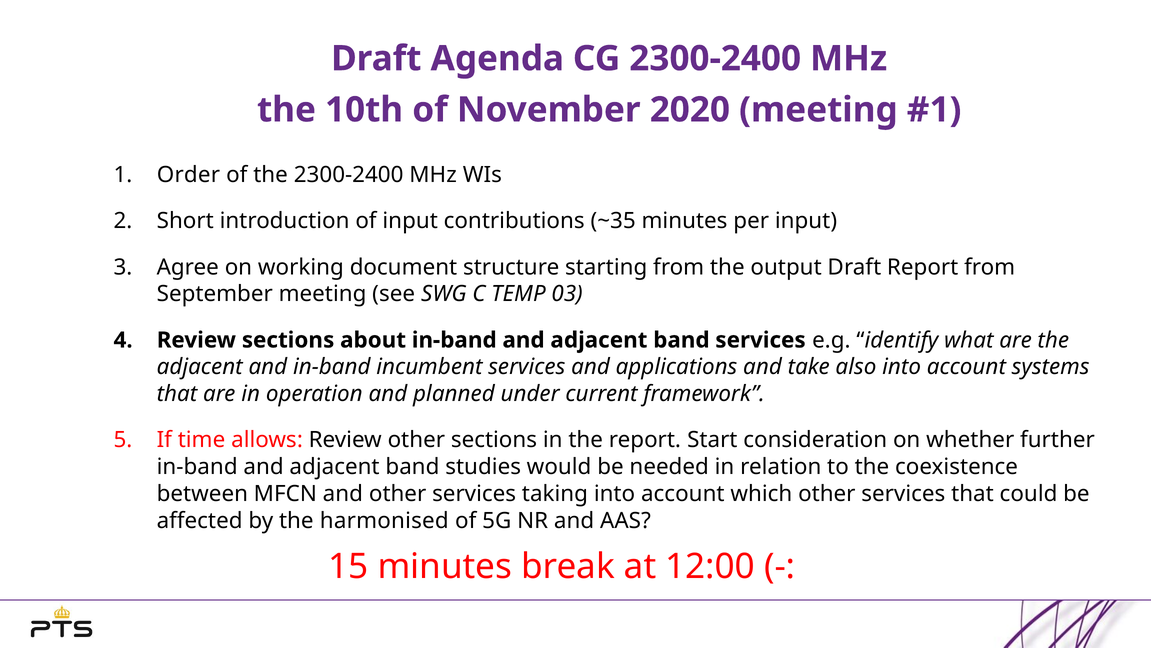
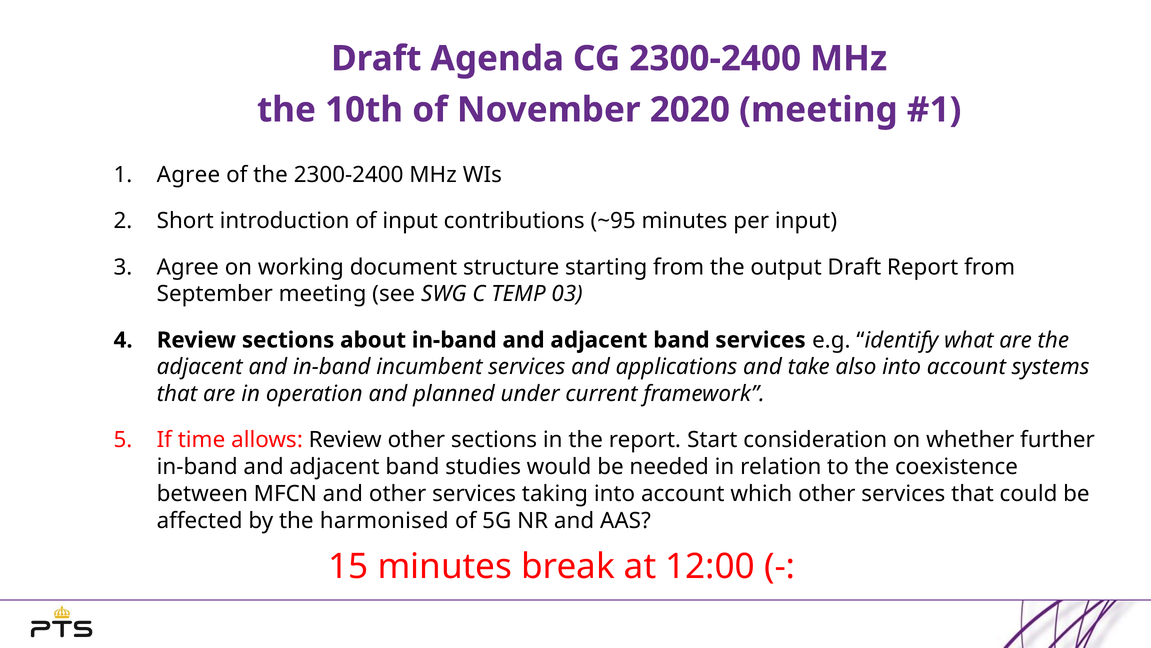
1 Order: Order -> Agree
~35: ~35 -> ~95
